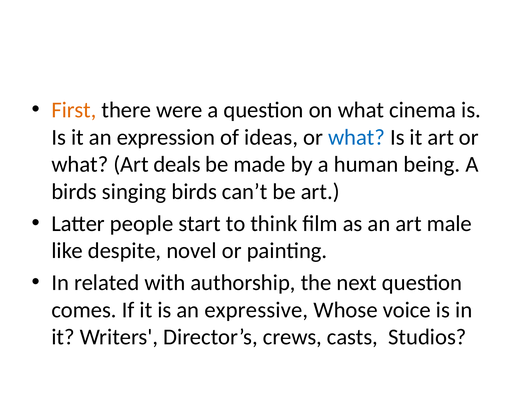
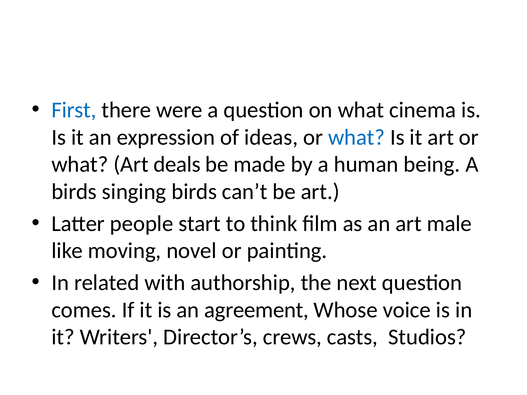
First colour: orange -> blue
despite: despite -> moving
expressive: expressive -> agreement
